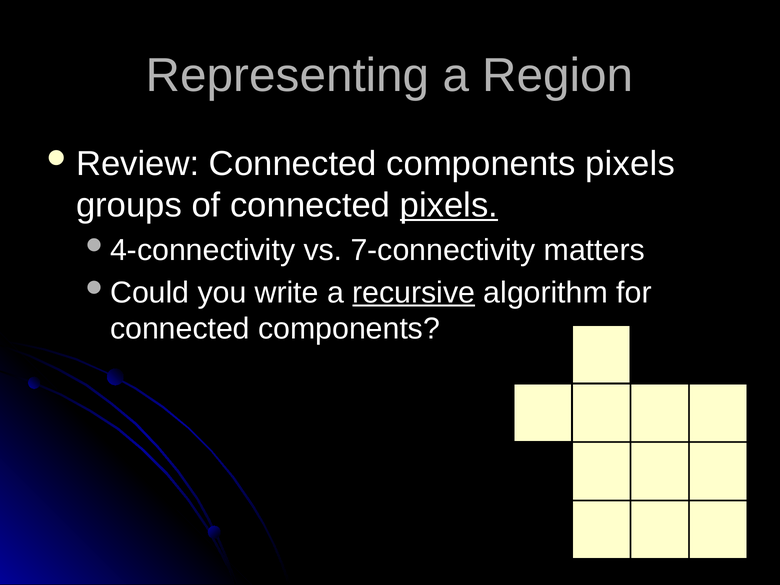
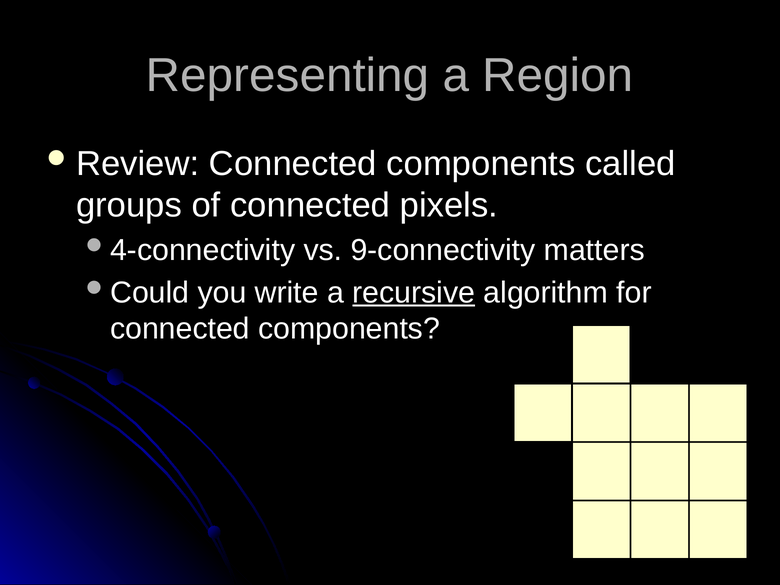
components pixels: pixels -> called
pixels at (449, 205) underline: present -> none
7-connectivity: 7-connectivity -> 9-connectivity
